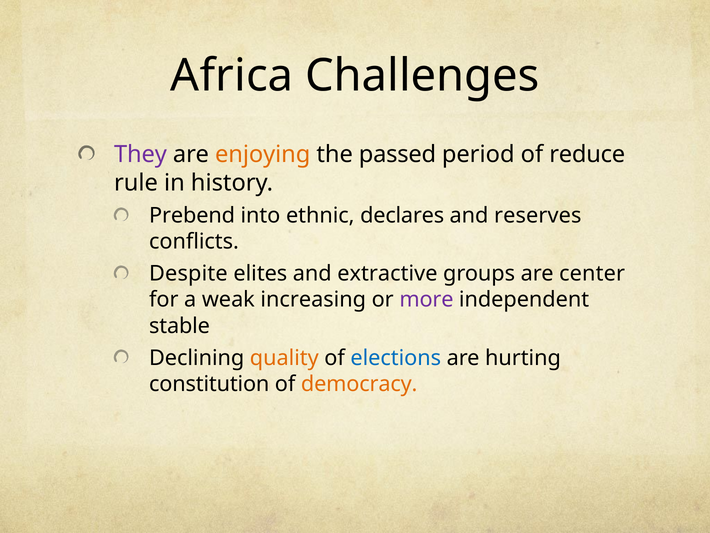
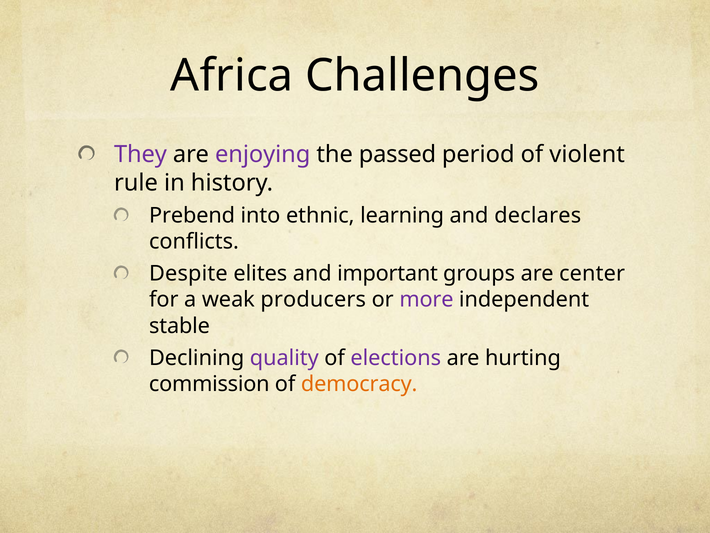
enjoying colour: orange -> purple
reduce: reduce -> violent
declares: declares -> learning
reserves: reserves -> declares
extractive: extractive -> important
increasing: increasing -> producers
quality colour: orange -> purple
elections colour: blue -> purple
constitution: constitution -> commission
